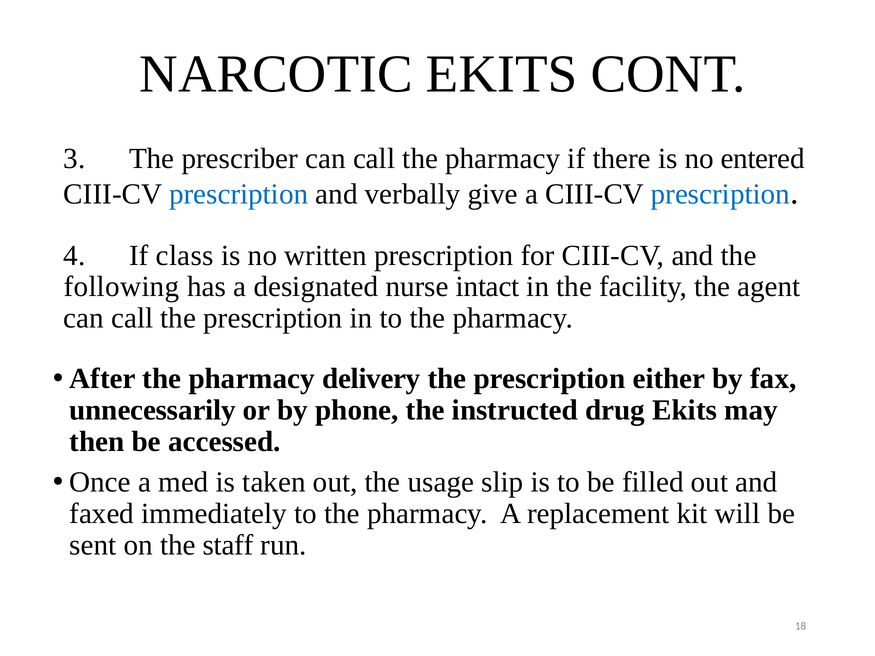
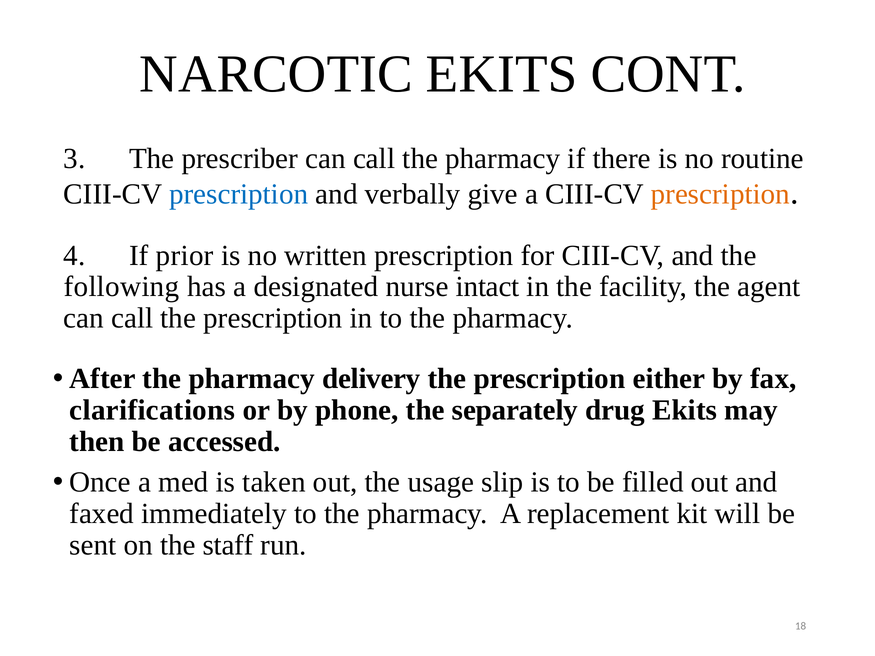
entered: entered -> routine
prescription at (720, 194) colour: blue -> orange
class: class -> prior
unnecessarily: unnecessarily -> clarifications
instructed: instructed -> separately
